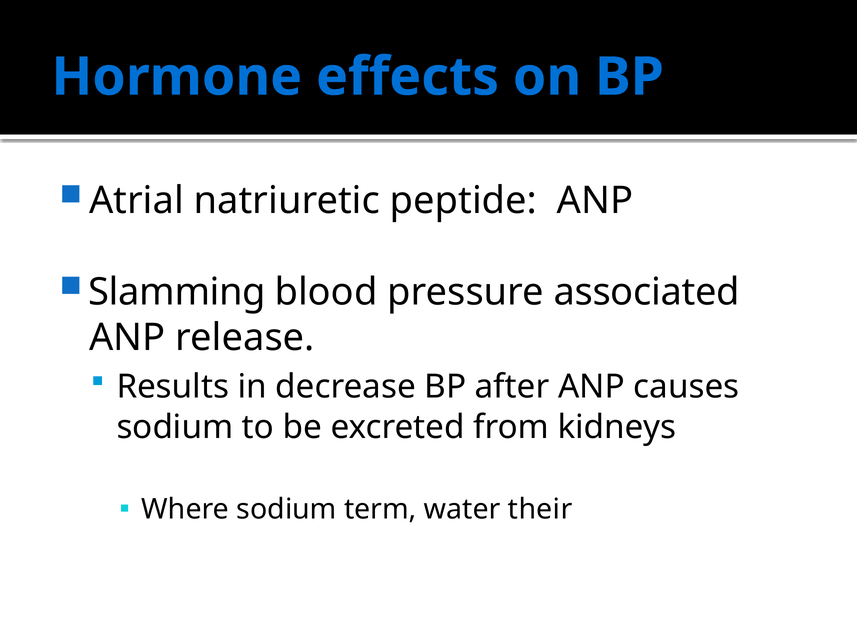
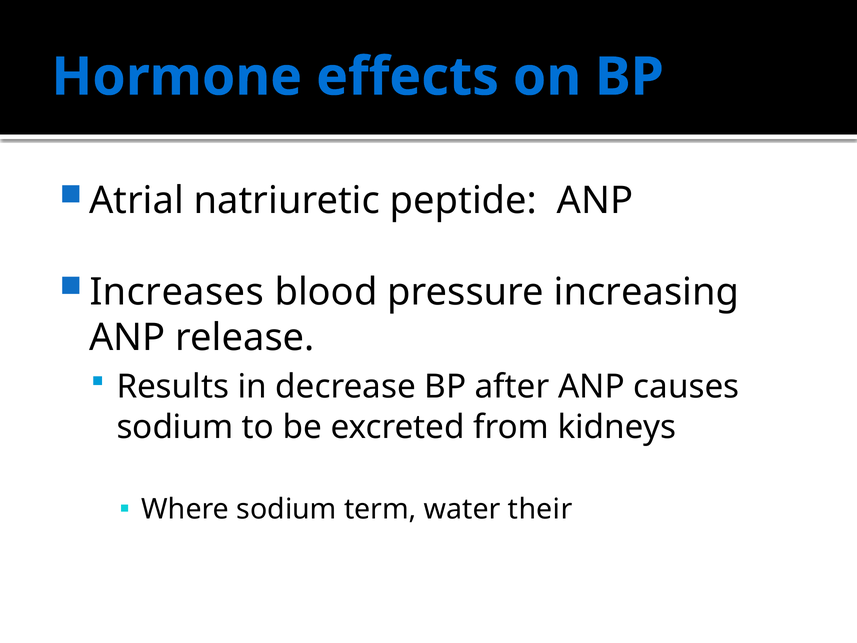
Slamming: Slamming -> Increases
associated: associated -> increasing
